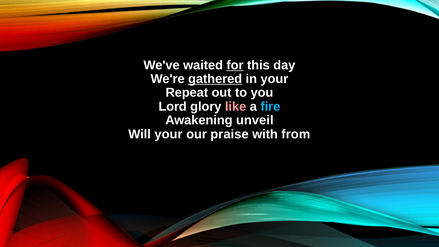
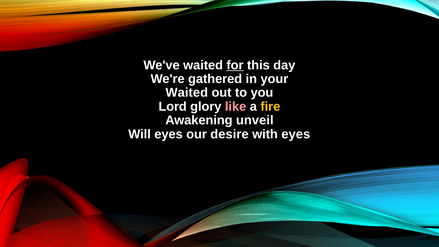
gathered underline: present -> none
Repeat at (187, 93): Repeat -> Waited
fire colour: light blue -> yellow
Will your: your -> eyes
praise: praise -> desire
with from: from -> eyes
